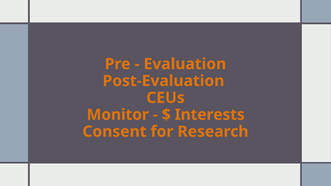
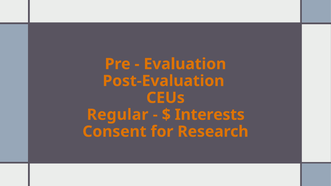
Monitor: Monitor -> Regular
